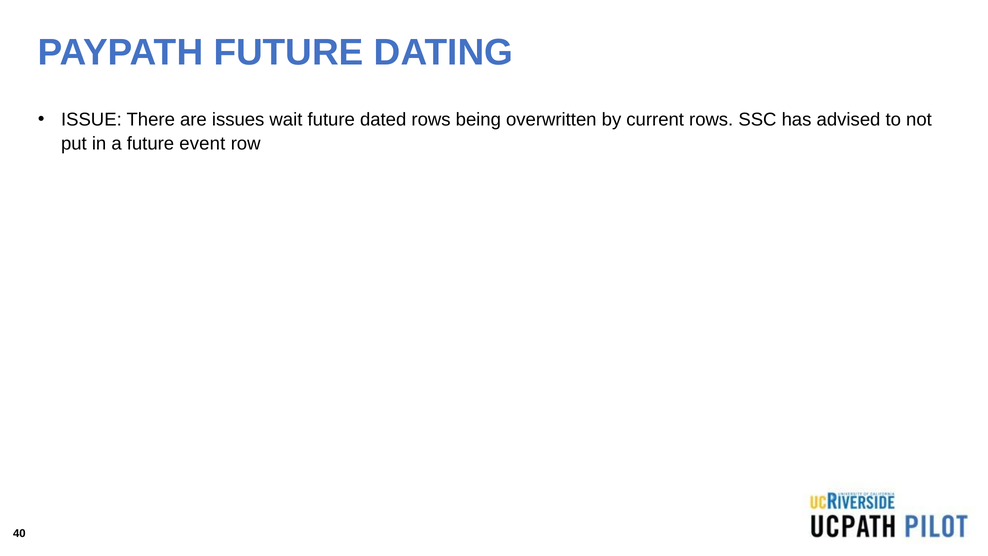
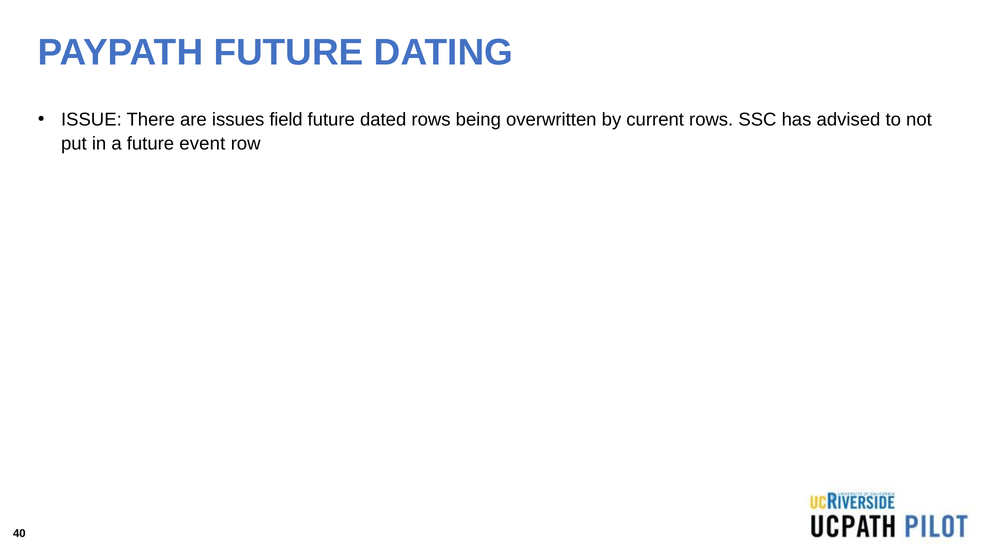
wait: wait -> field
